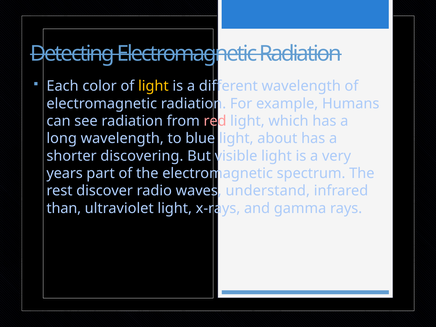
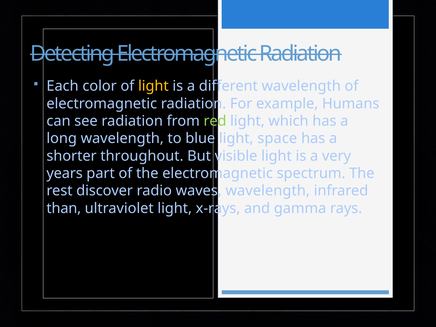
red colour: pink -> light green
about: about -> space
discovering: discovering -> throughout
waves understand: understand -> wavelength
